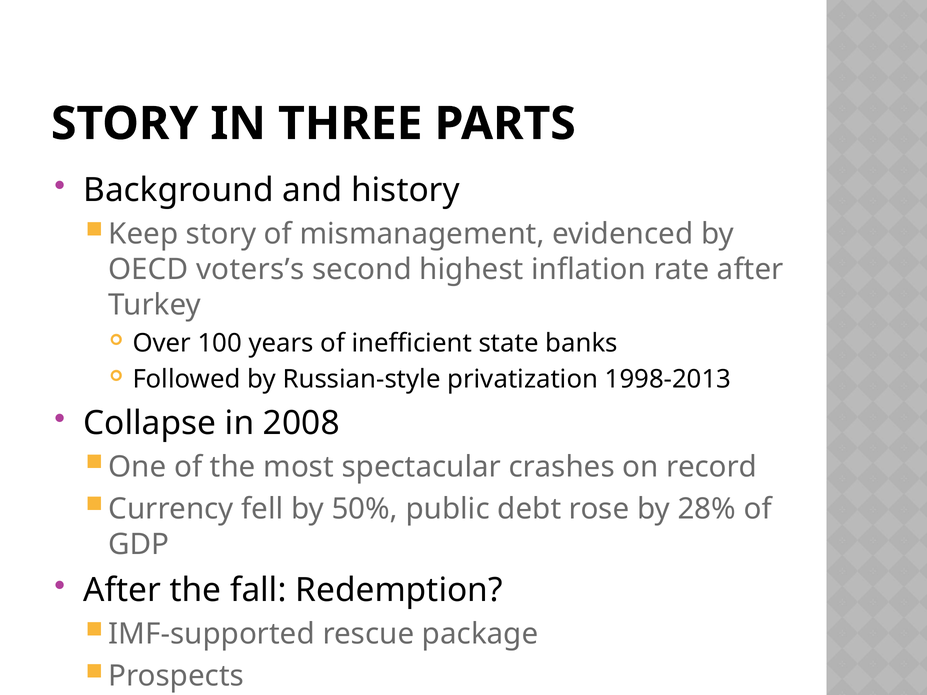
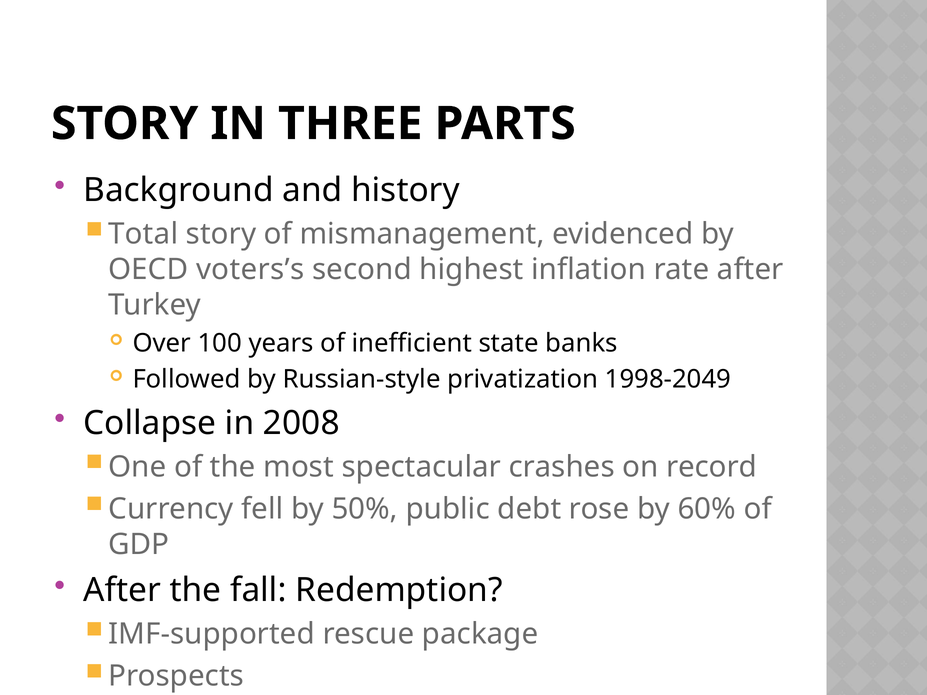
Keep: Keep -> Total
1998-2013: 1998-2013 -> 1998-2049
28%: 28% -> 60%
